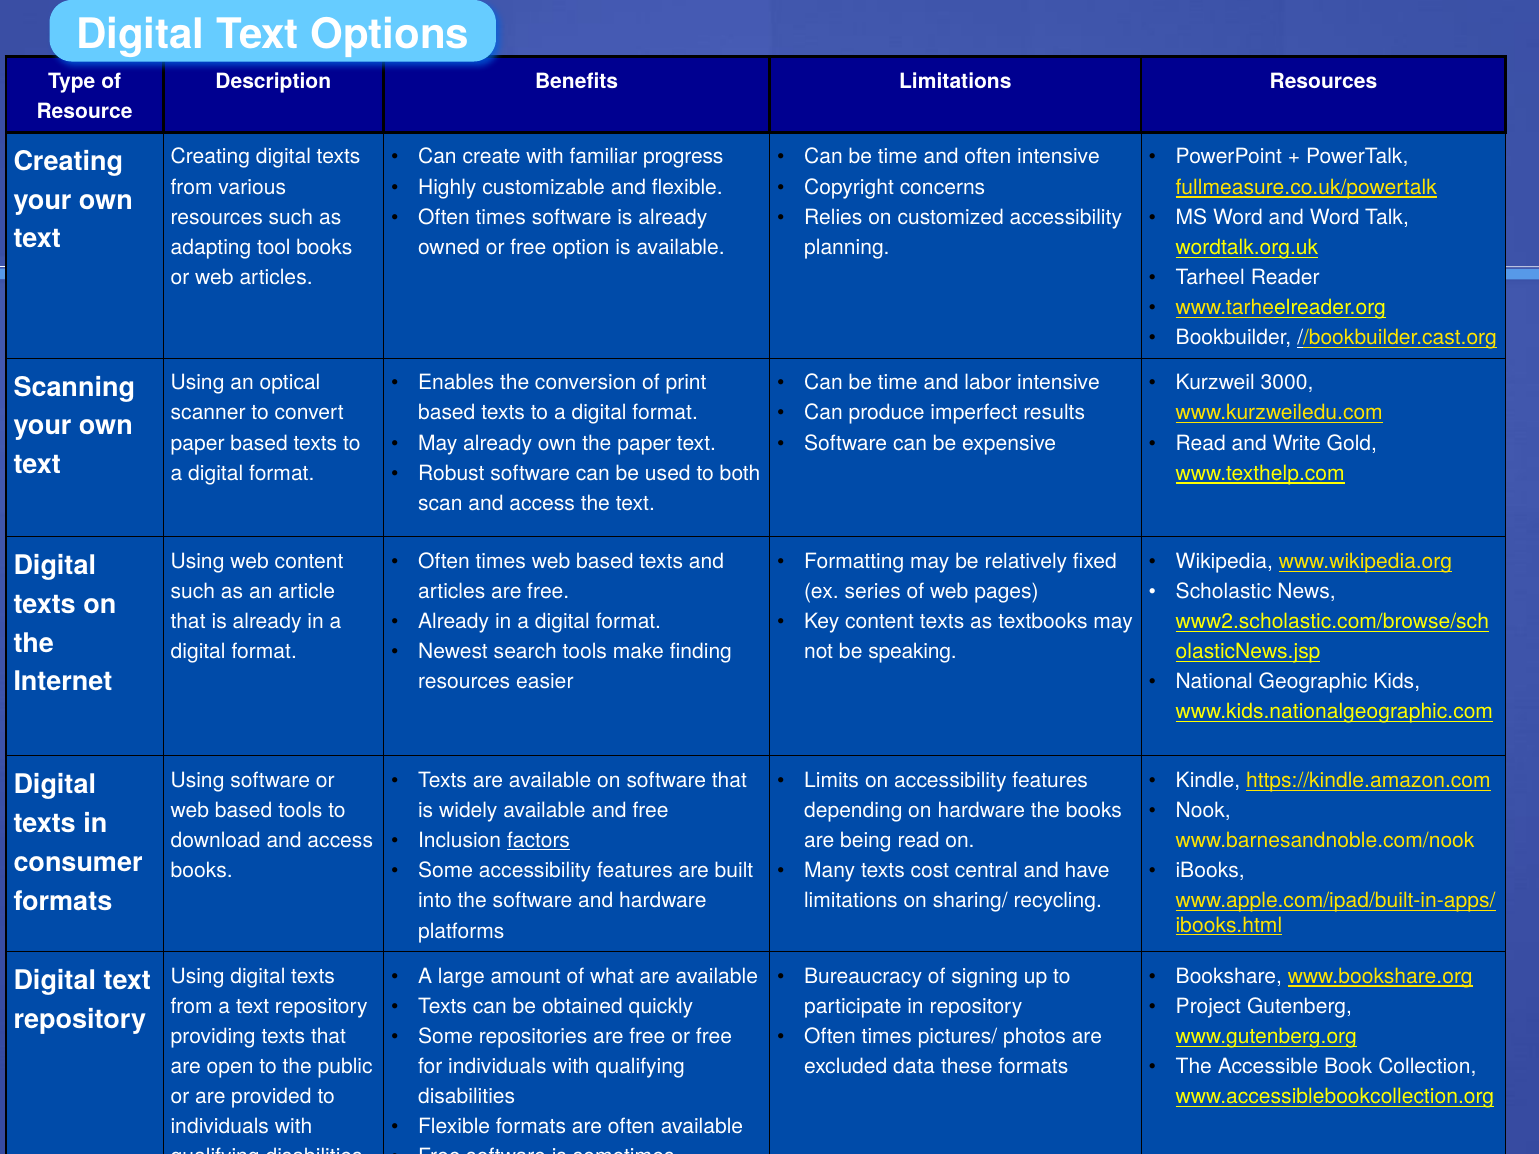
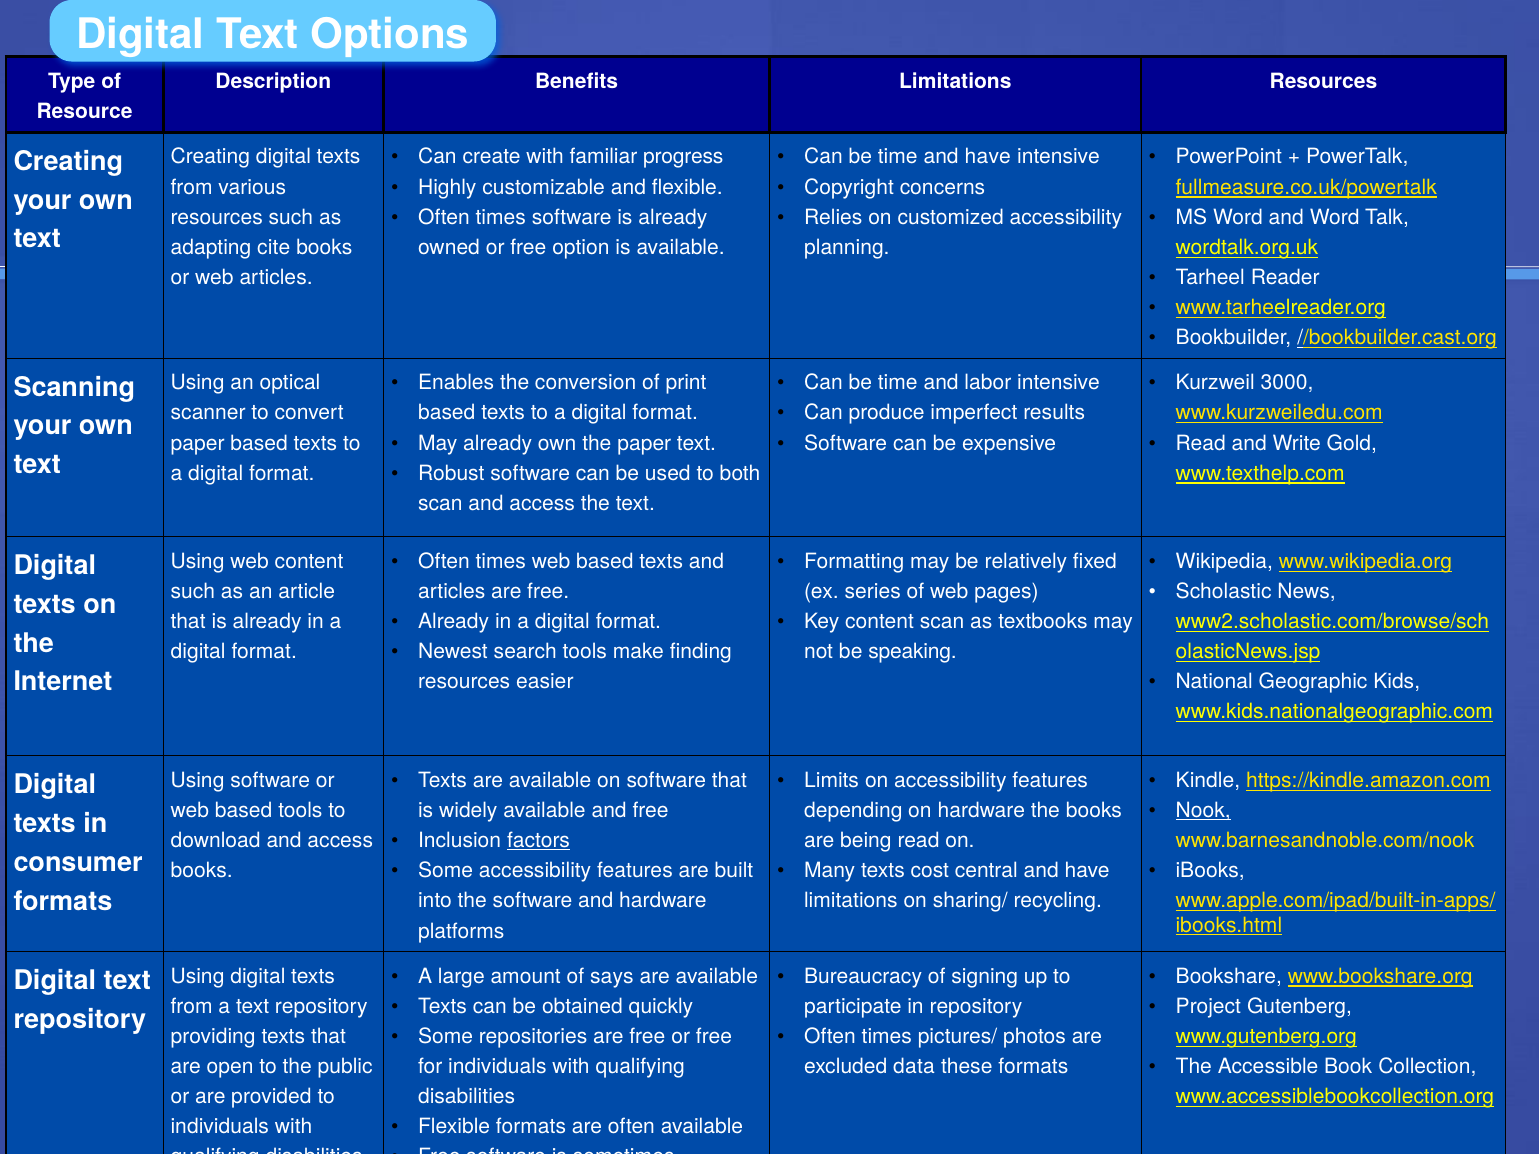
time and often: often -> have
tool: tool -> cite
content texts: texts -> scan
Nook underline: none -> present
what: what -> says
